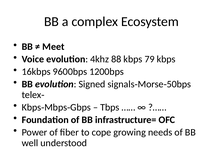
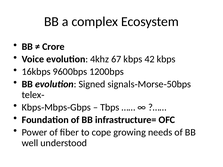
Meet: Meet -> Crore
88: 88 -> 67
79: 79 -> 42
